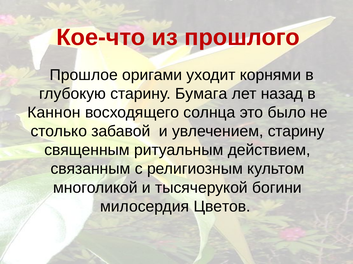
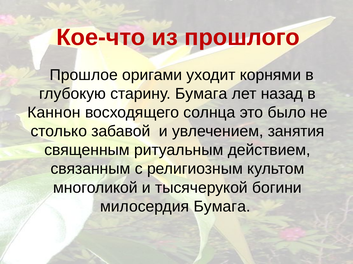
увлечением старину: старину -> занятия
милосердия Цветов: Цветов -> Бумага
